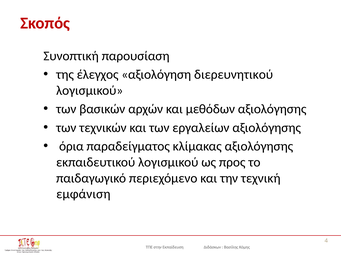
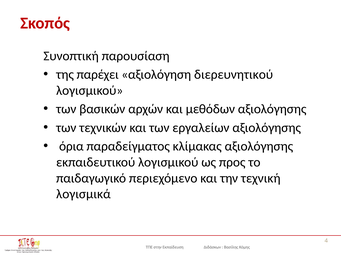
έλεγχος: έλεγχος -> παρέχει
εμφάνιση: εμφάνιση -> λογισμικά
